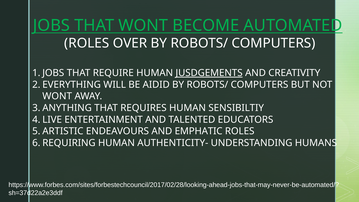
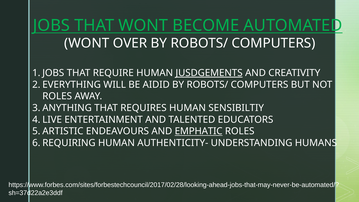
ROLES at (87, 43): ROLES -> WONT
WONT at (57, 96): WONT -> ROLES
EMPHATIC underline: none -> present
